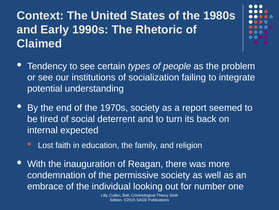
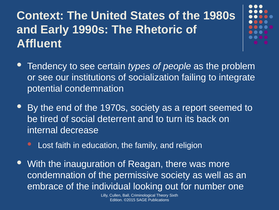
Claimed: Claimed -> Affluent
potential understanding: understanding -> condemnation
expected: expected -> decrease
